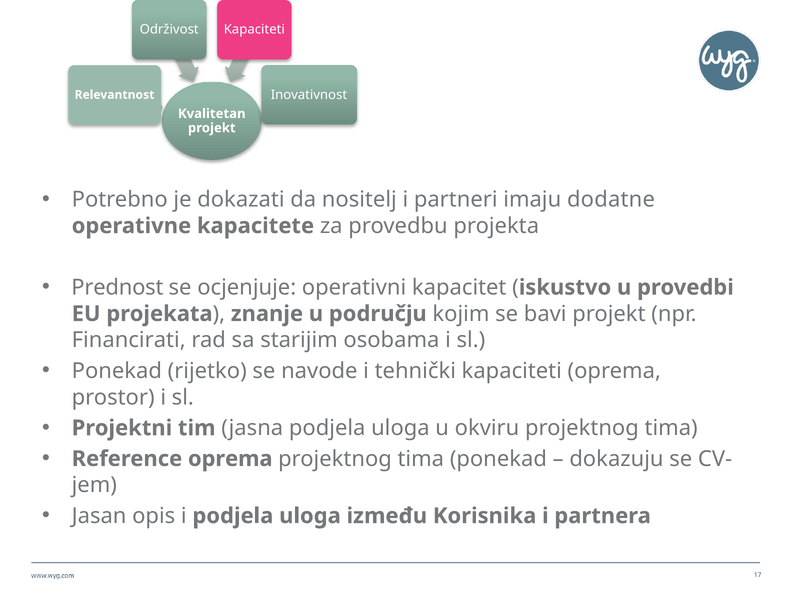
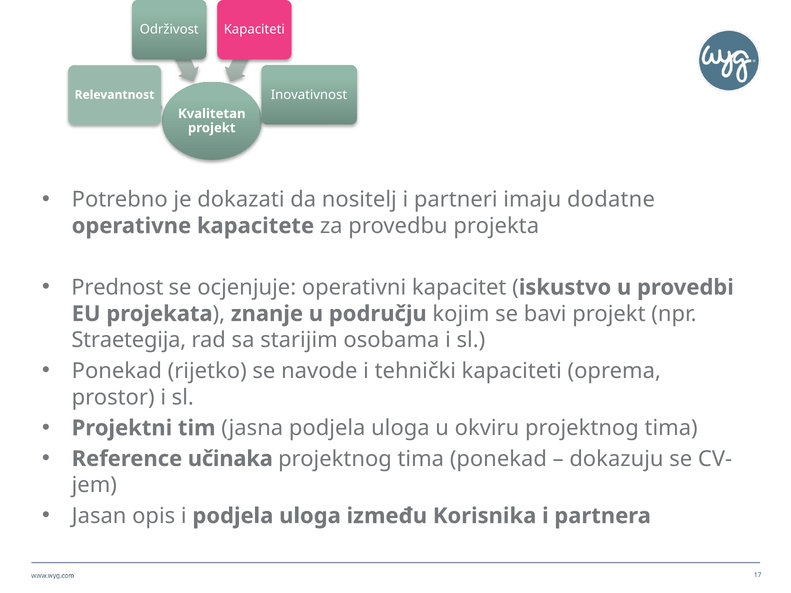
Financirati: Financirati -> Straetegija
Reference oprema: oprema -> učinaka
